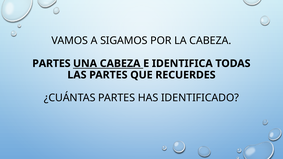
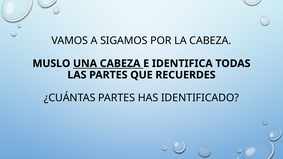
PARTES at (51, 64): PARTES -> MUSLO
